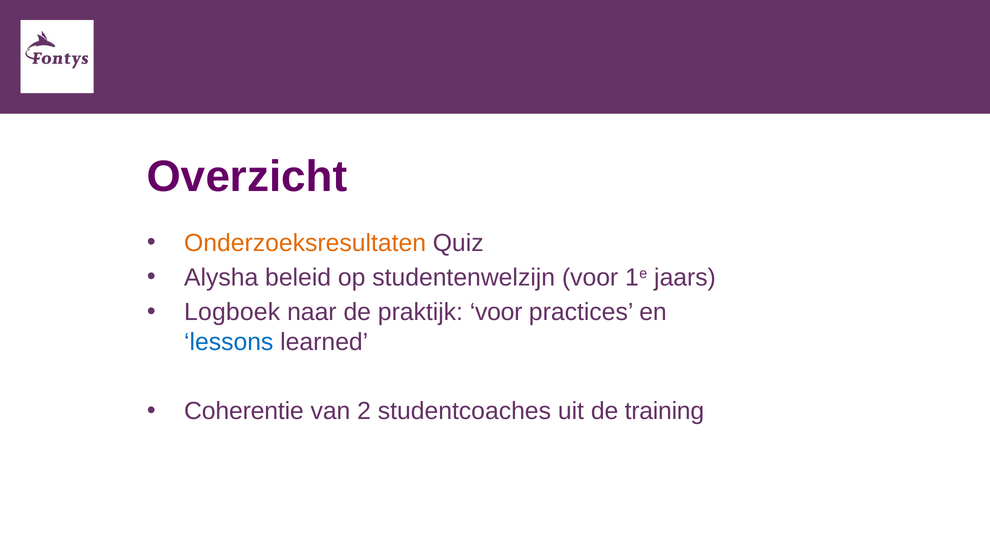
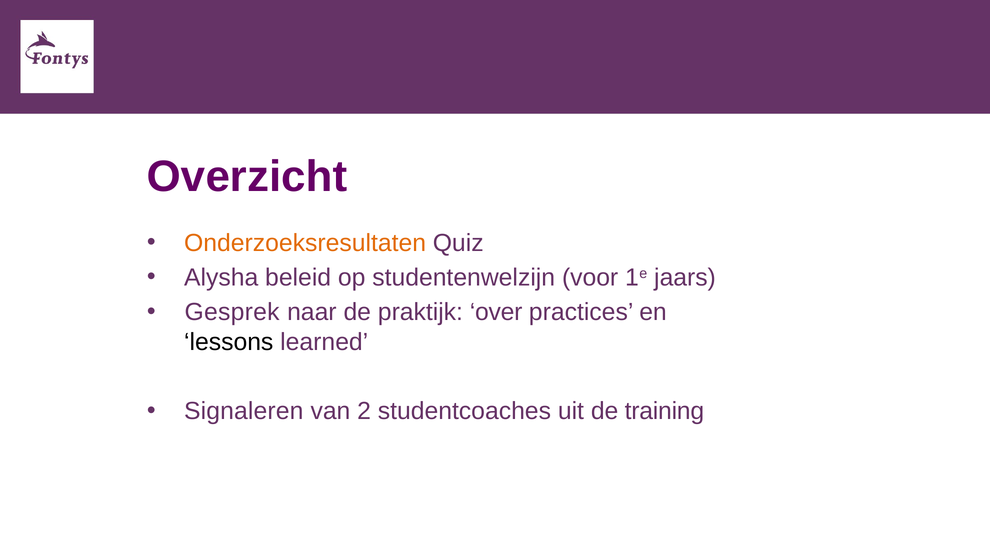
Logboek: Logboek -> Gesprek
praktijk voor: voor -> over
lessons colour: blue -> black
Coherentie: Coherentie -> Signaleren
